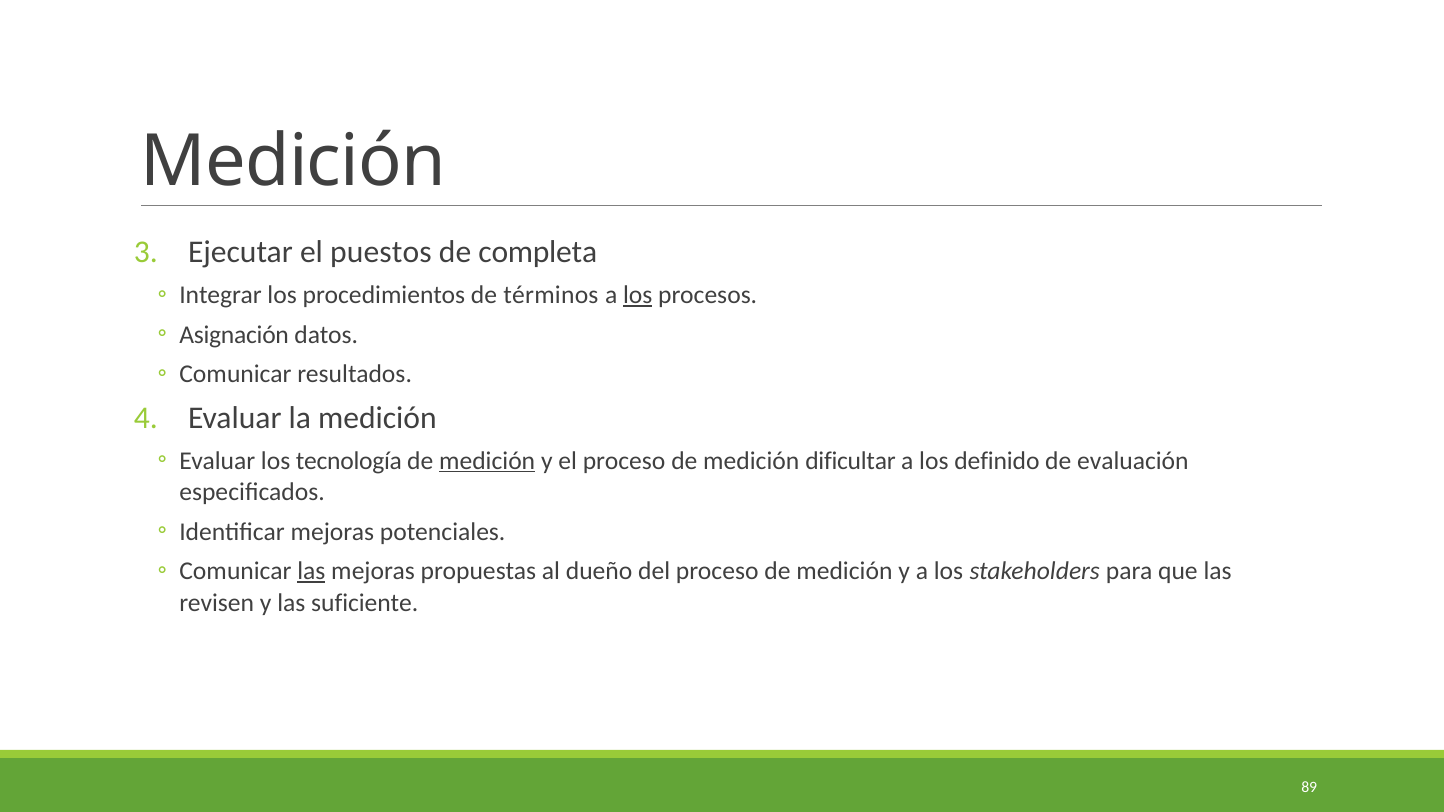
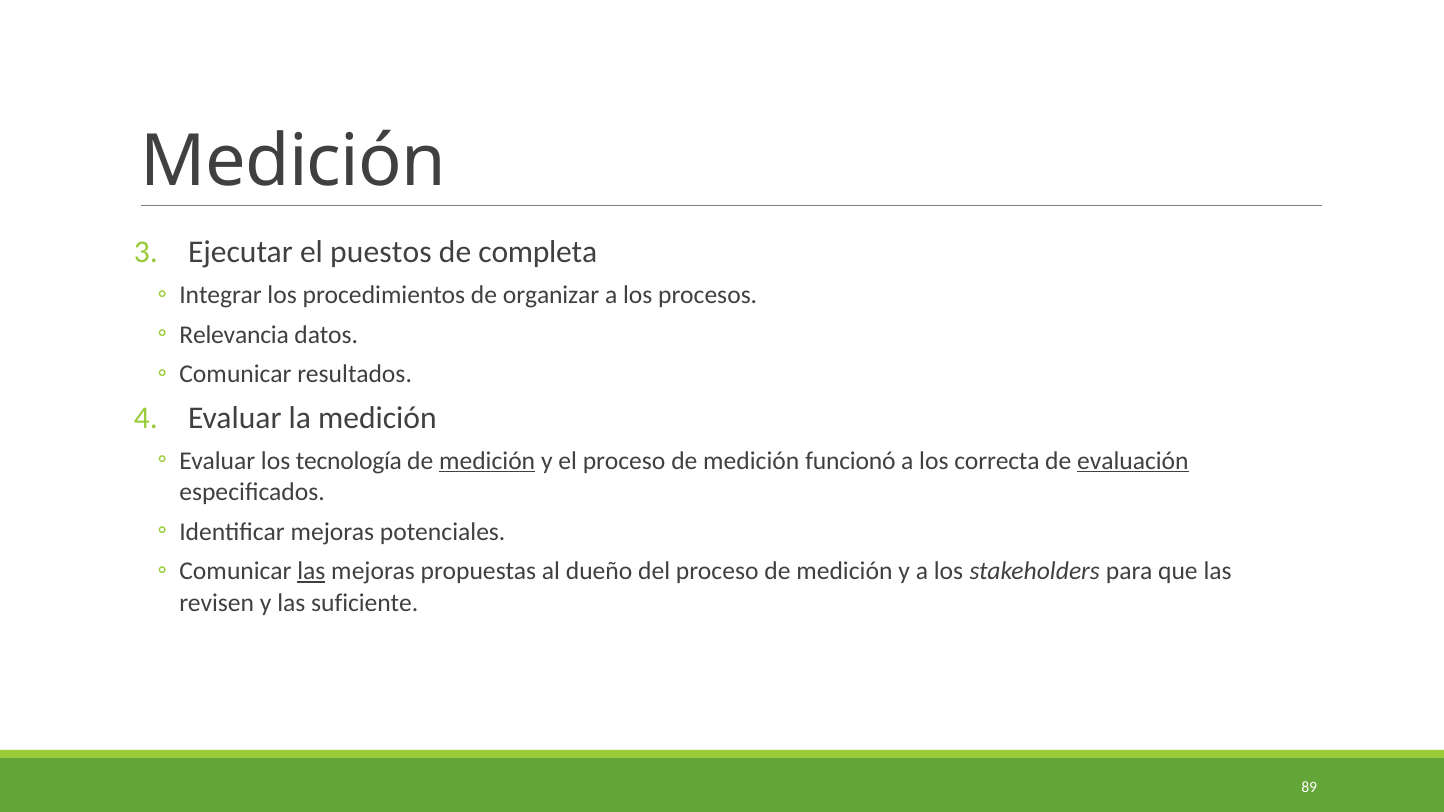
términos: términos -> organizar
los at (638, 295) underline: present -> none
Asignación: Asignación -> Relevancia
dificultar: dificultar -> funcionó
definido: definido -> correcta
evaluación underline: none -> present
